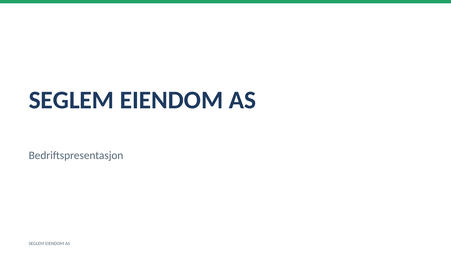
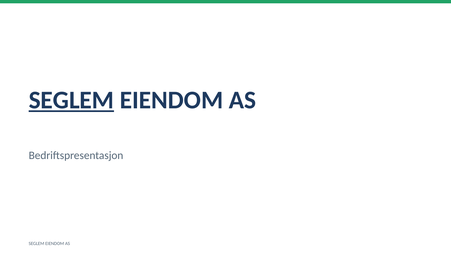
SEGLEM at (71, 100) underline: none -> present
